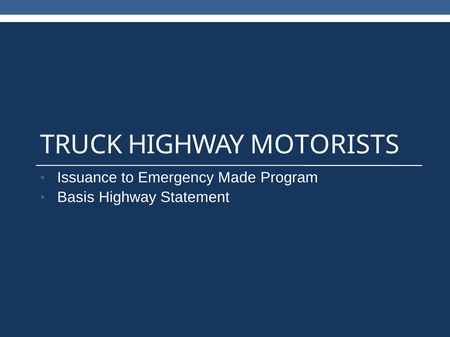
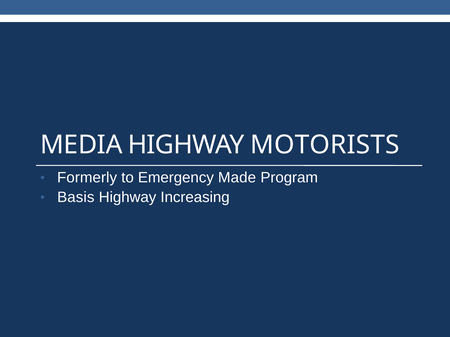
TRUCK: TRUCK -> MEDIA
Issuance: Issuance -> Formerly
Statement: Statement -> Increasing
